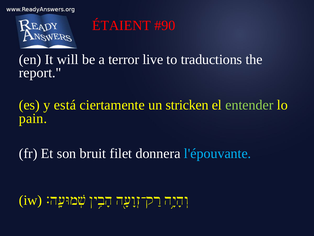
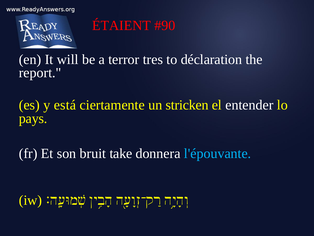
live: live -> tres
traductions: traductions -> déclaration
entender colour: light green -> white
pain: pain -> pays
filet: filet -> take
